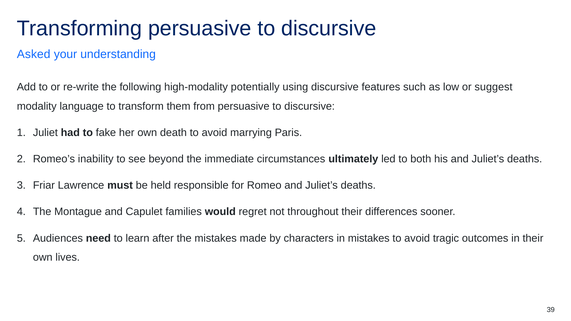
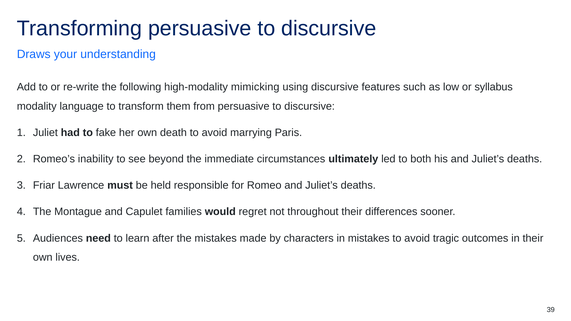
Asked: Asked -> Draws
potentially: potentially -> mimicking
suggest: suggest -> syllabus
